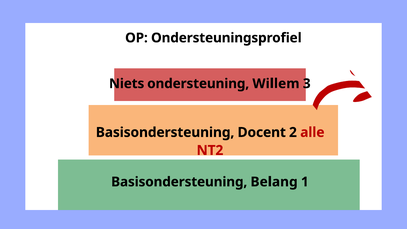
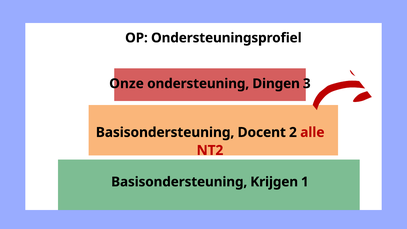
Niets: Niets -> Onze
Willem: Willem -> Dingen
Belang: Belang -> Krijgen
